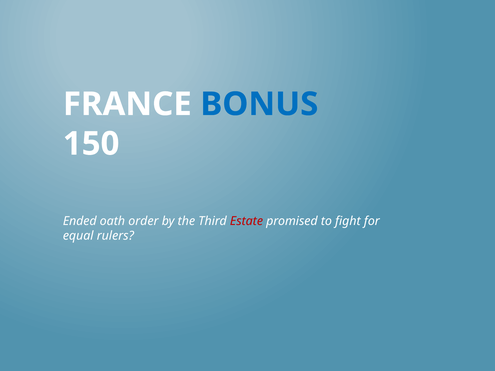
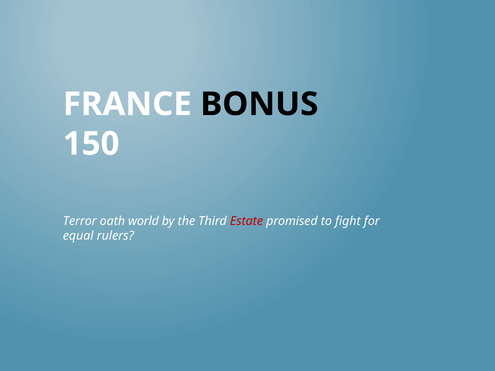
BONUS colour: blue -> black
Ended: Ended -> Terror
order: order -> world
